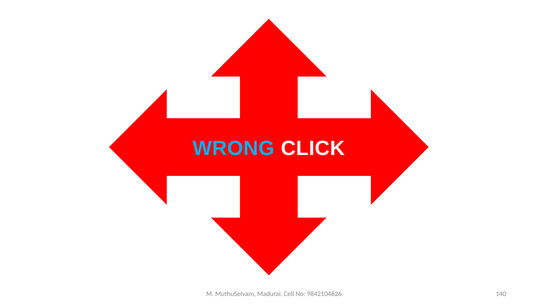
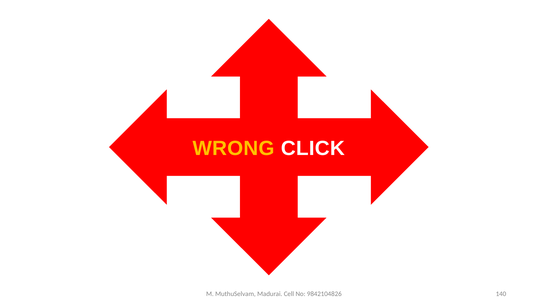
WRONG colour: light blue -> yellow
